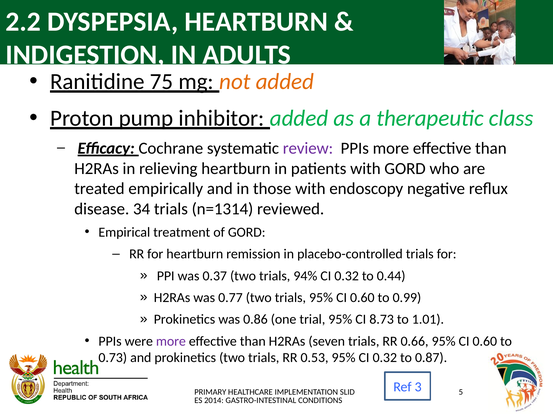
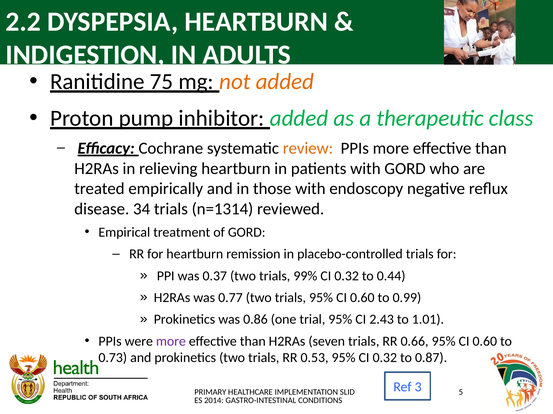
review colour: purple -> orange
94%: 94% -> 99%
8.73: 8.73 -> 2.43
